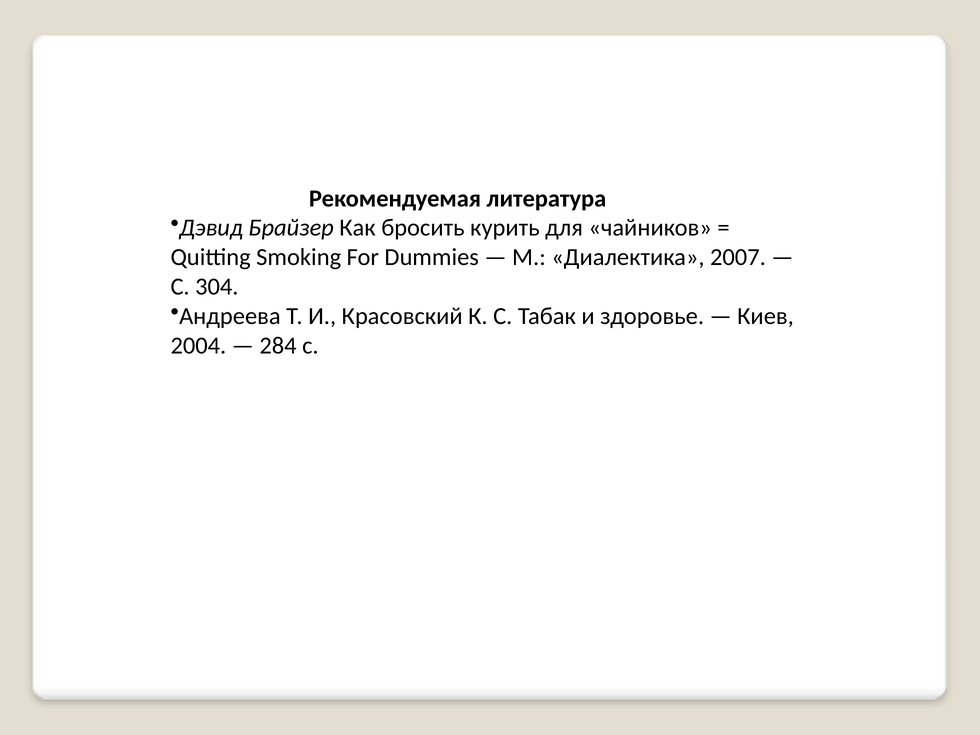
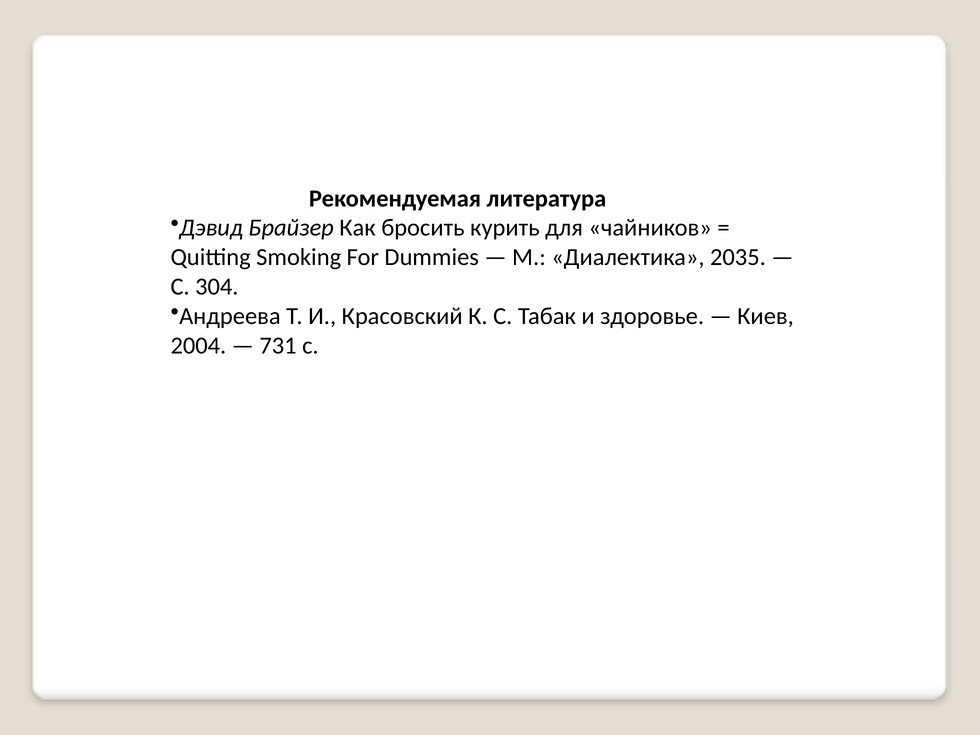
2007: 2007 -> 2035
284: 284 -> 731
